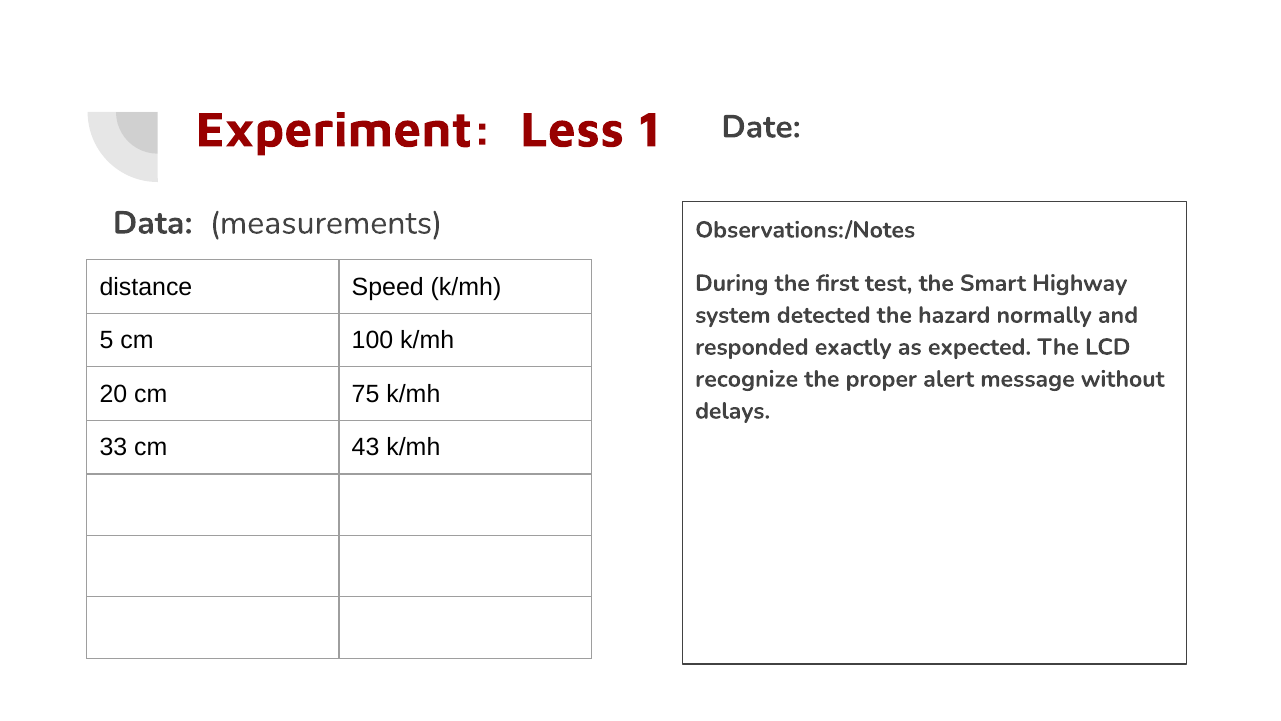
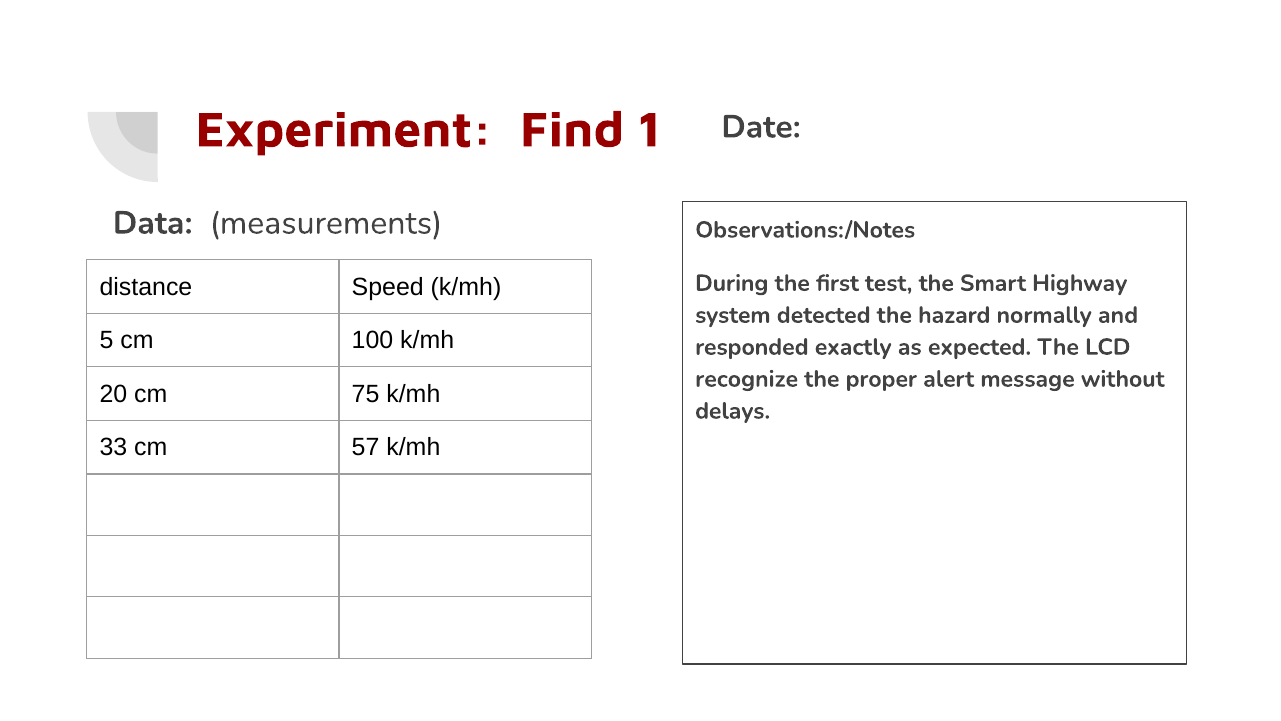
Less: Less -> Find
43: 43 -> 57
